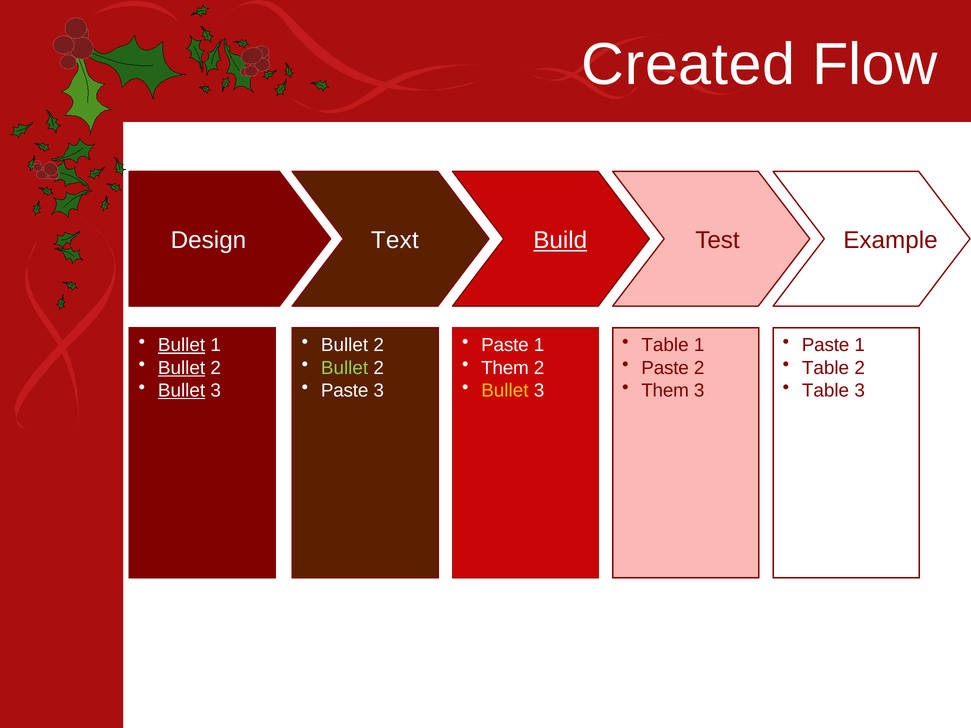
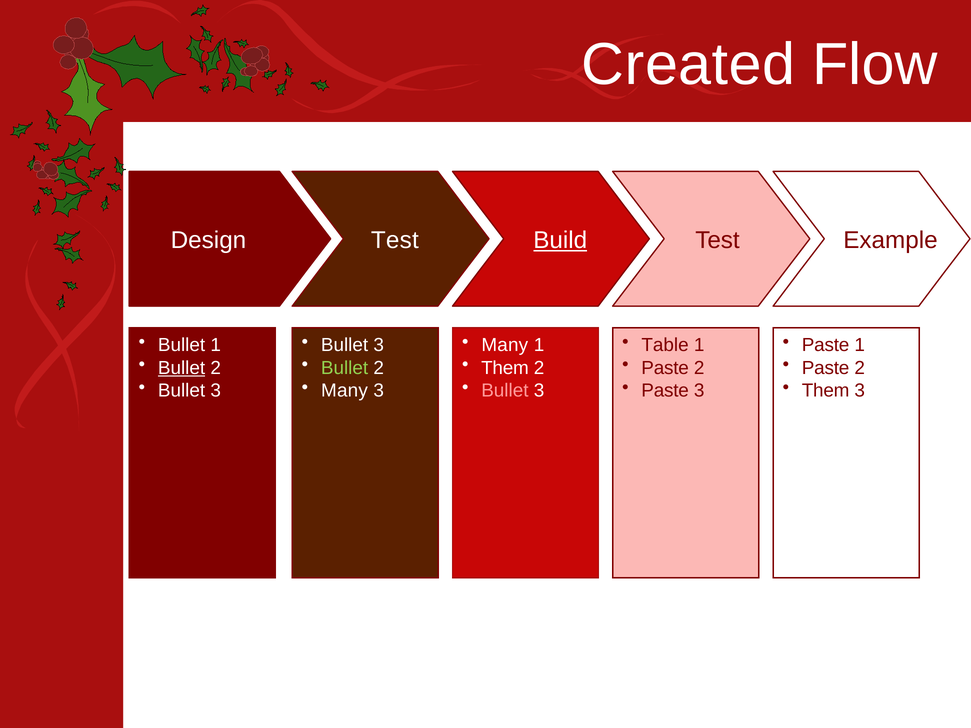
Text at (395, 240): Text -> Test
Bullet at (182, 345) underline: present -> none
2 at (379, 345): 2 -> 3
Paste at (505, 345): Paste -> Many
Table at (825, 368): Table -> Paste
Bullet at (182, 391) underline: present -> none
Paste at (345, 391): Paste -> Many
Bullet at (505, 391) colour: yellow -> pink
Them at (665, 391): Them -> Paste
Table at (825, 391): Table -> Them
